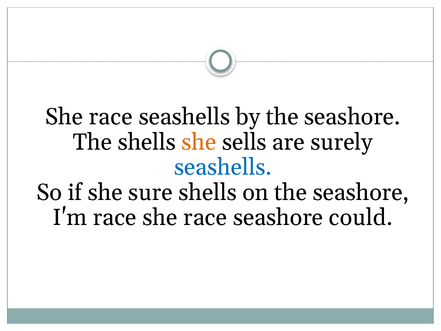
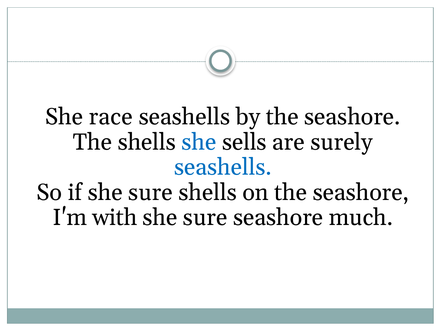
she at (199, 142) colour: orange -> blue
I'm race: race -> with
race at (205, 217): race -> sure
could: could -> much
